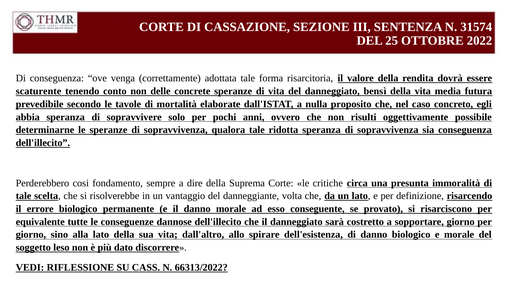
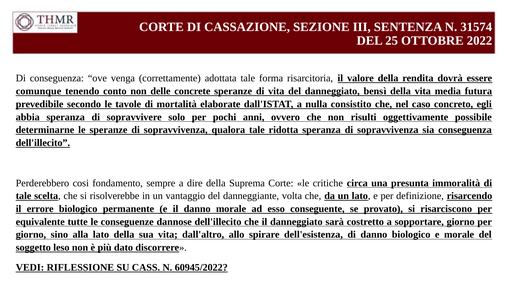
scaturente: scaturente -> comunque
proposito: proposito -> consistito
66313/2022: 66313/2022 -> 60945/2022
